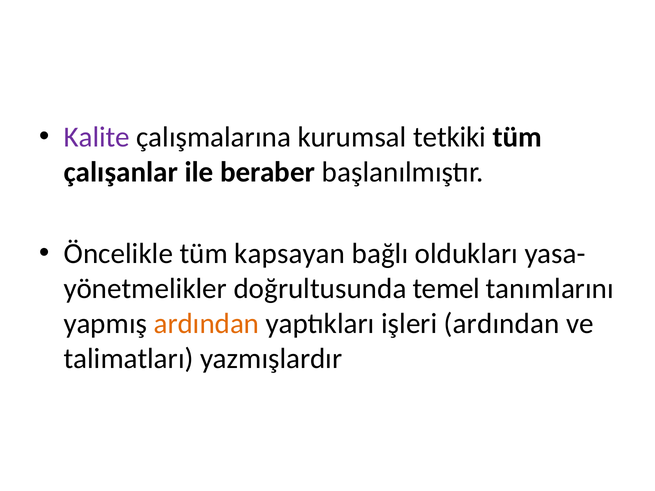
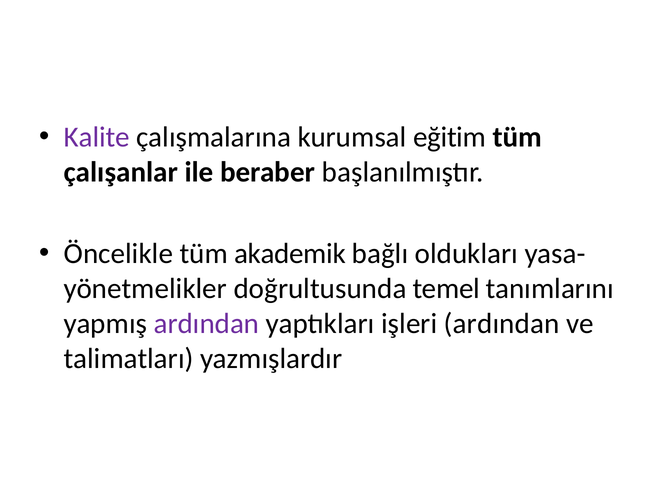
tetkiki: tetkiki -> eğitim
kapsayan: kapsayan -> akademik
ardından at (207, 324) colour: orange -> purple
